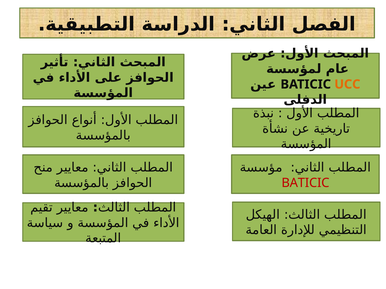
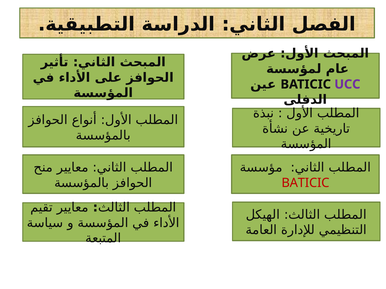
UCC colour: orange -> purple
